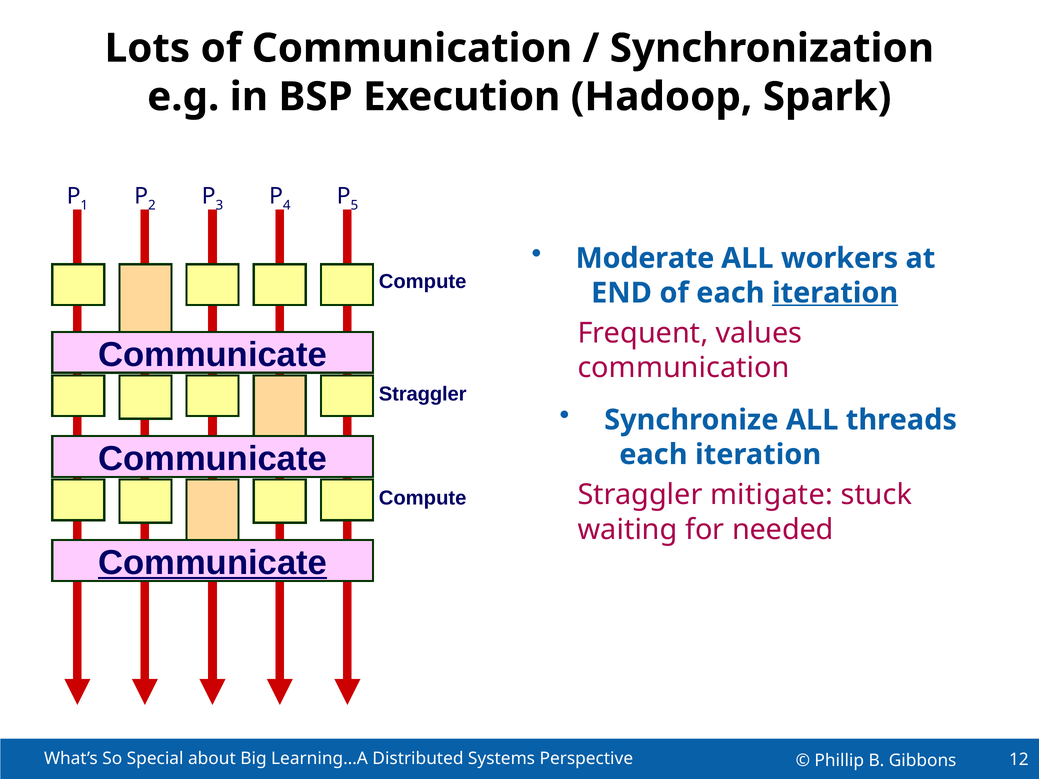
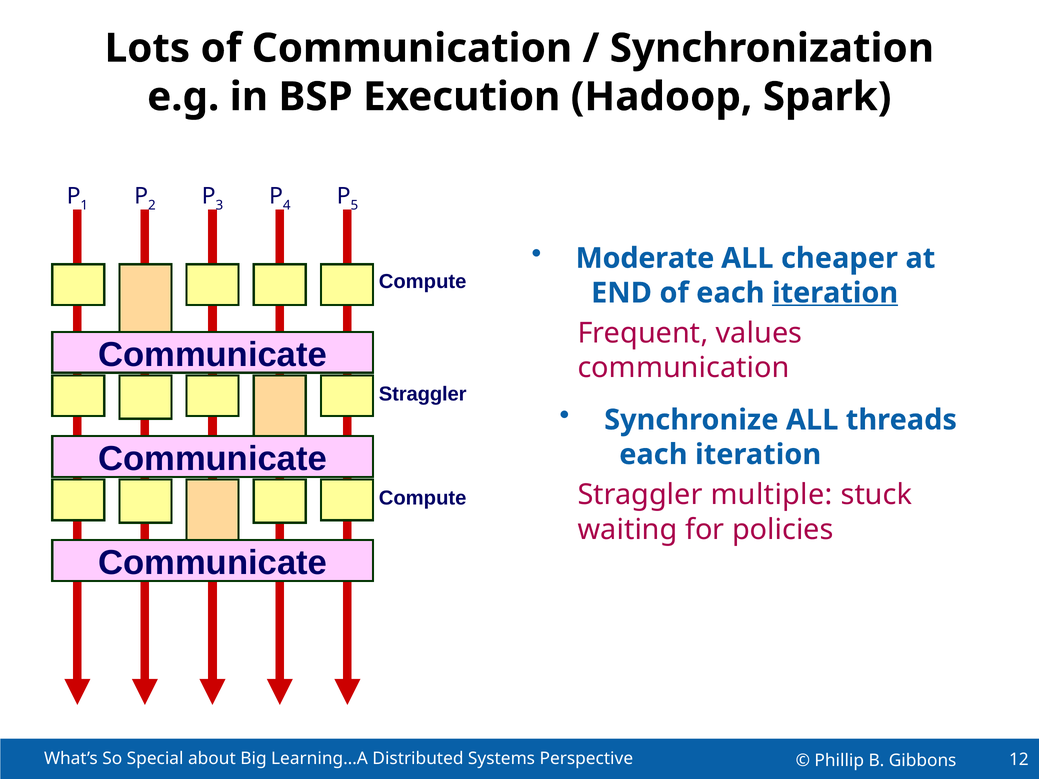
workers: workers -> cheaper
mitigate: mitigate -> multiple
needed: needed -> policies
Communicate at (213, 563) underline: present -> none
